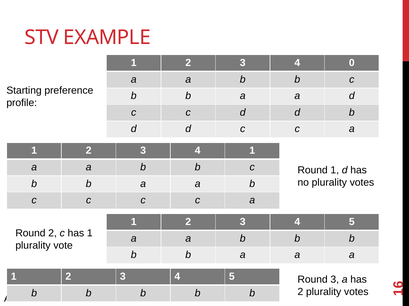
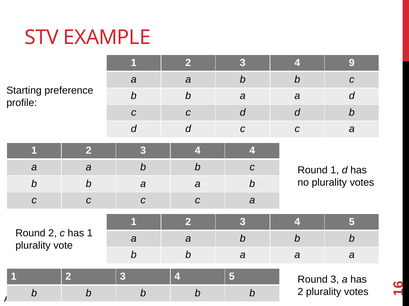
0: 0 -> 9
4 1: 1 -> 4
